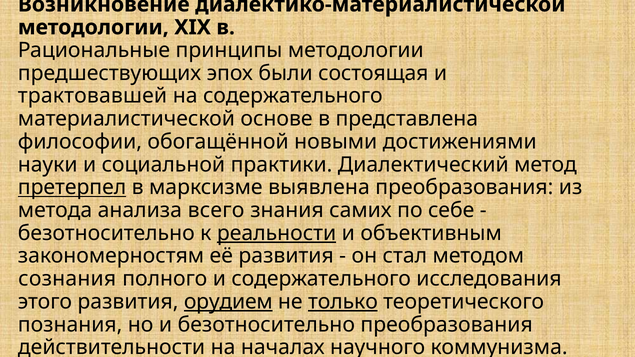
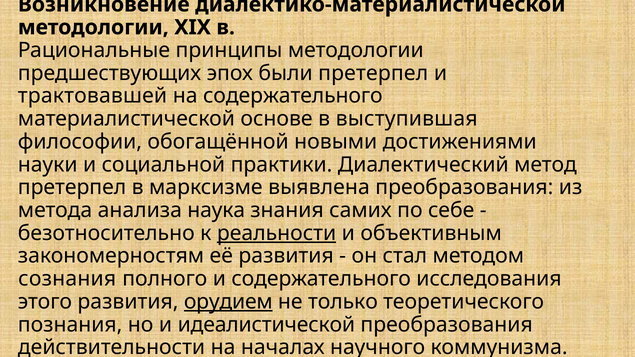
были состоящая: состоящая -> претерпел
представлена: представлена -> выступившая
претерпел at (72, 187) underline: present -> none
всего: всего -> наука
только underline: present -> none
и безотносительно: безотносительно -> идеалистической
